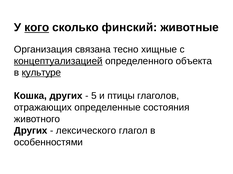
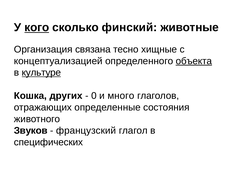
концептуализацией underline: present -> none
объекта underline: none -> present
5: 5 -> 0
птицы: птицы -> много
Других at (31, 131): Других -> Звуков
лексического: лексического -> французский
особенностями: особенностями -> специфических
